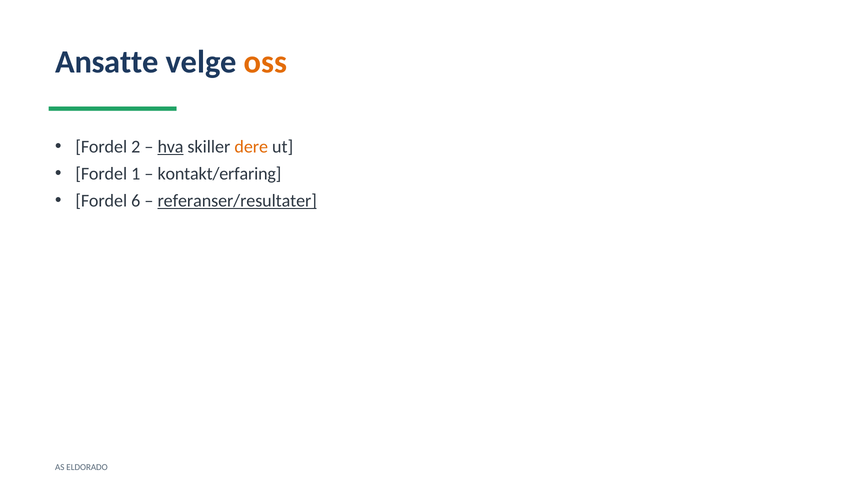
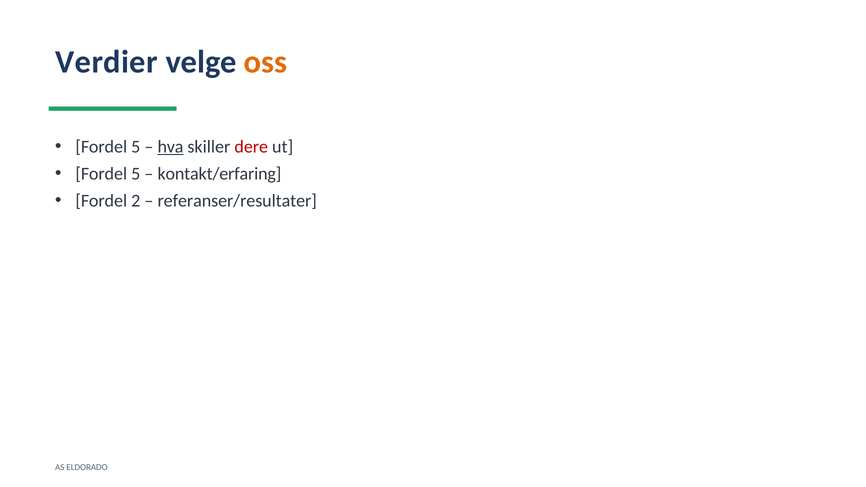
Ansatte: Ansatte -> Verdier
2 at (136, 147): 2 -> 5
dere colour: orange -> red
1 at (136, 174): 1 -> 5
6: 6 -> 2
referanser/resultater underline: present -> none
